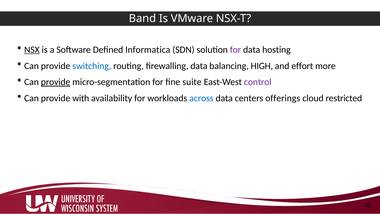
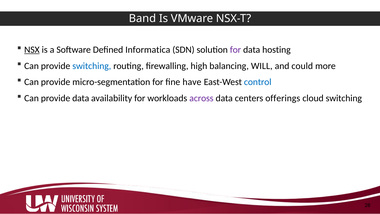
firewalling data: data -> high
HIGH: HIGH -> WILL
effort: effort -> could
provide at (56, 82) underline: present -> none
suite: suite -> have
control colour: purple -> blue
provide with: with -> data
across colour: blue -> purple
cloud restricted: restricted -> switching
